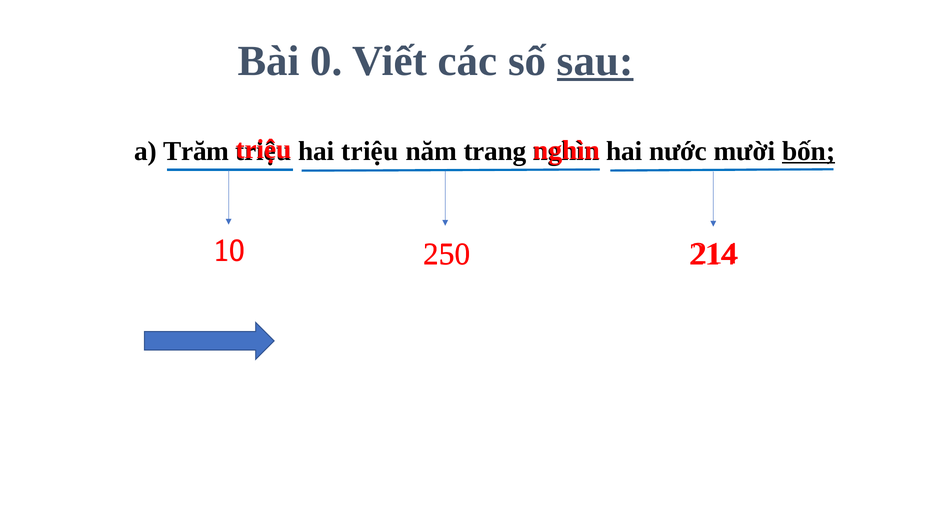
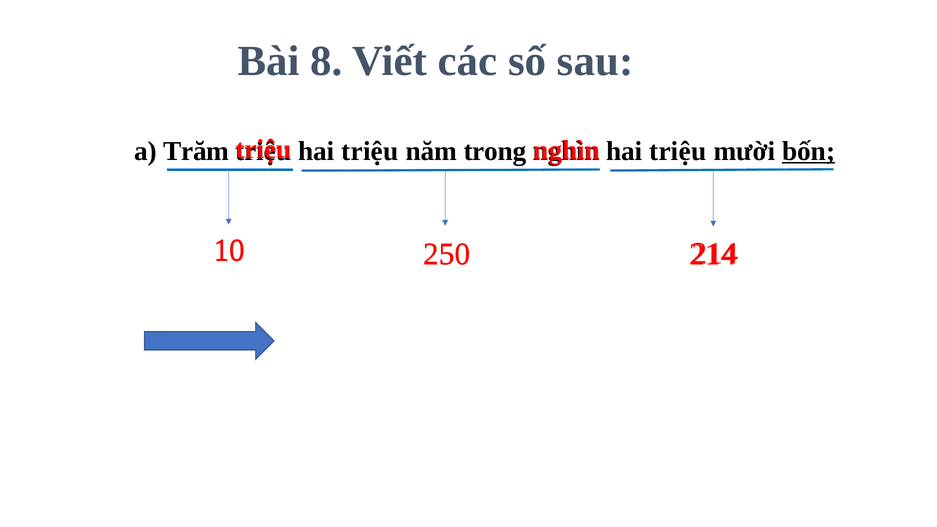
0: 0 -> 8
sau underline: present -> none
trang: trang -> trong
nước at (678, 151): nước -> triệu
